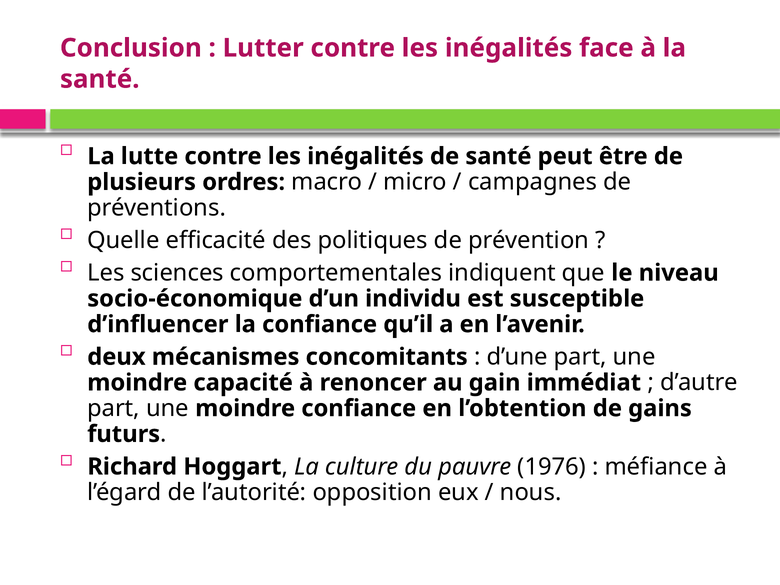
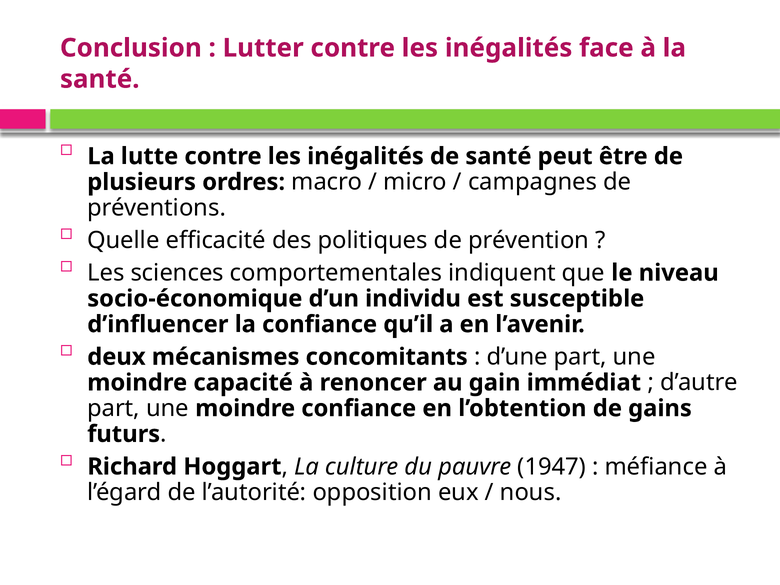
1976: 1976 -> 1947
